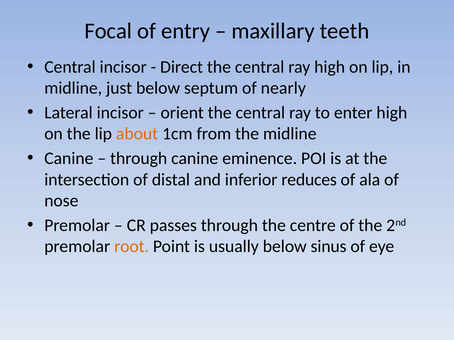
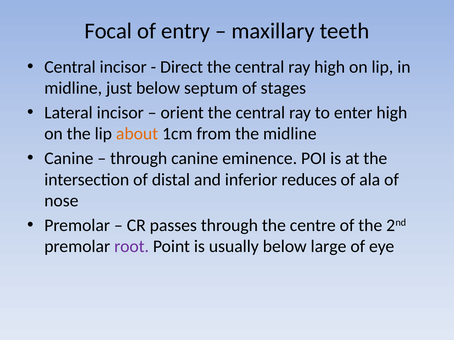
nearly: nearly -> stages
root colour: orange -> purple
sinus: sinus -> large
